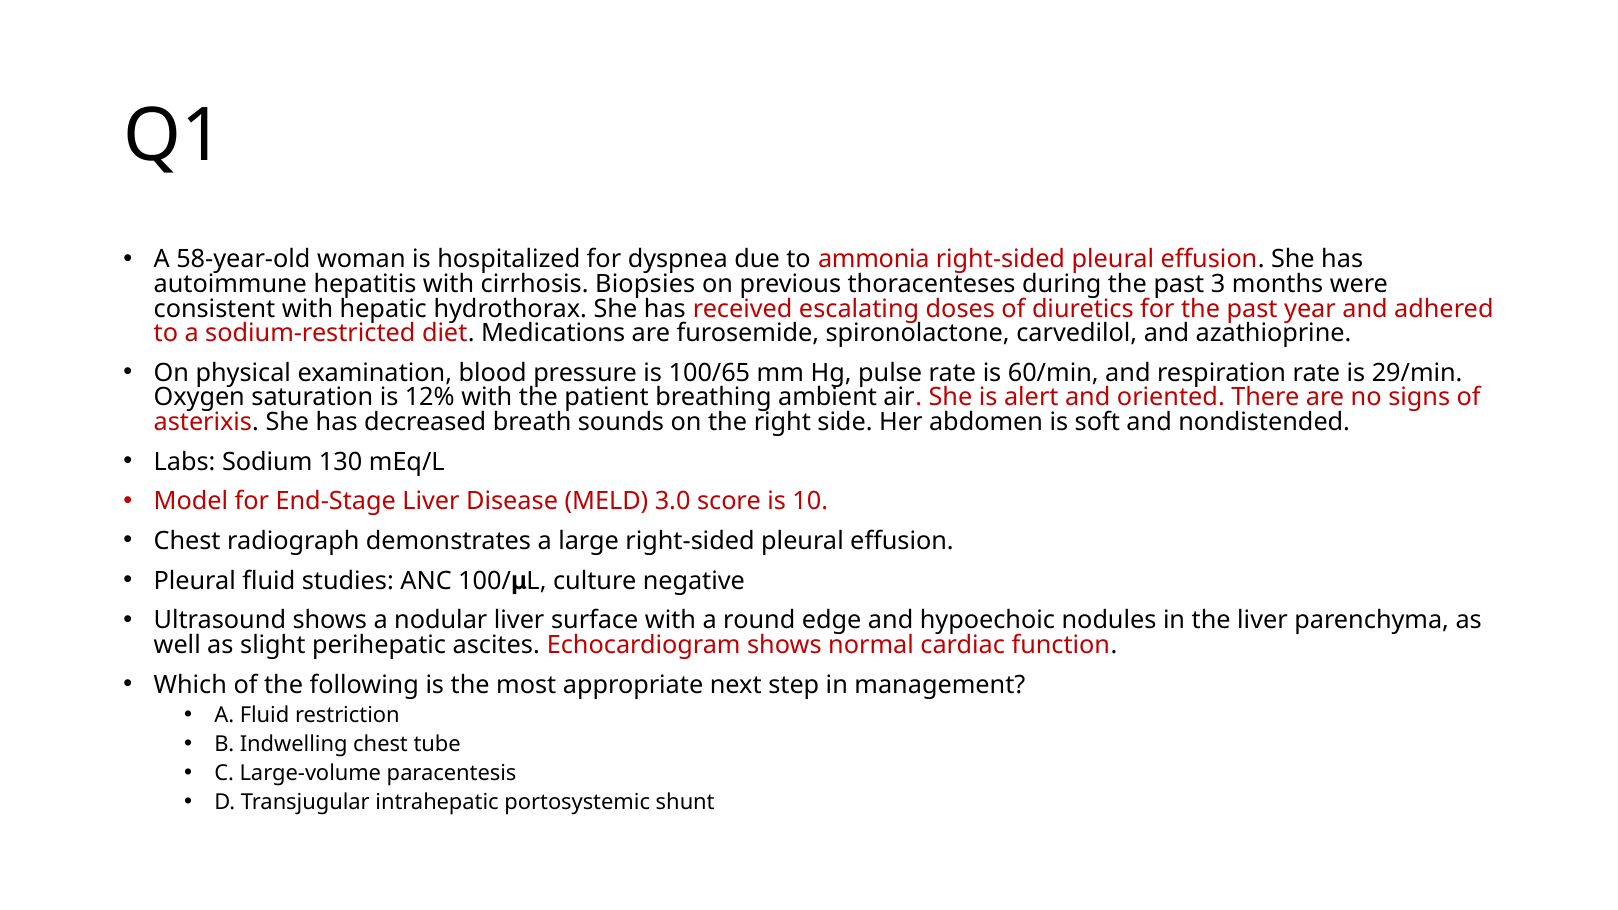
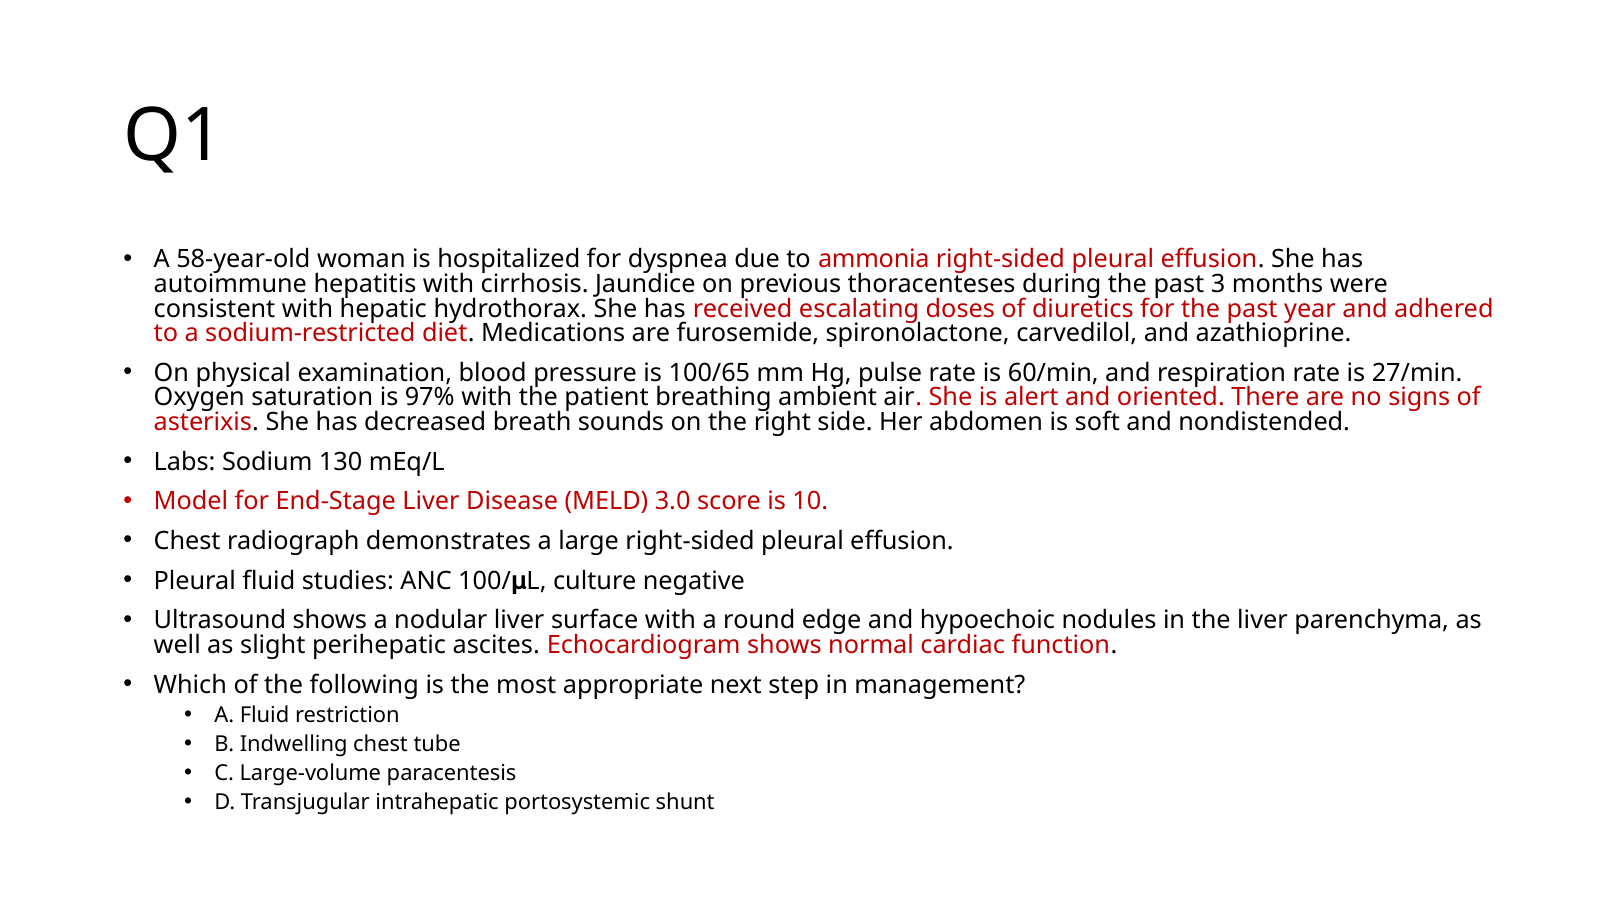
Biopsies: Biopsies -> Jaundice
29/min: 29/min -> 27/min
12%: 12% -> 97%
